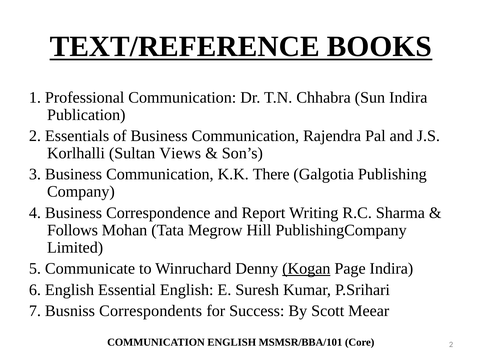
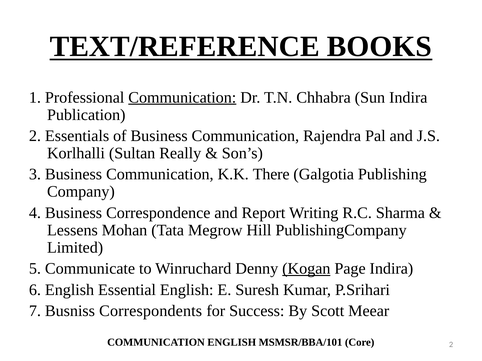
Communication at (182, 98) underline: none -> present
Views: Views -> Really
Follows: Follows -> Lessens
